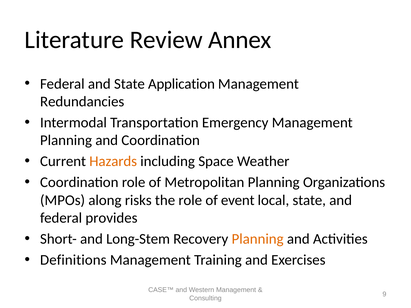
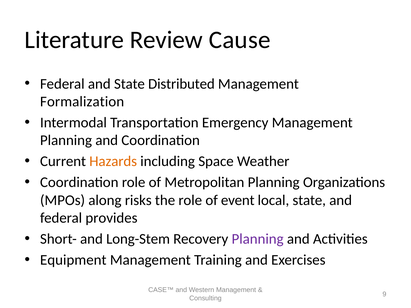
Annex: Annex -> Cause
Application: Application -> Distributed
Redundancies: Redundancies -> Formalization
Planning at (258, 239) colour: orange -> purple
Definitions: Definitions -> Equipment
